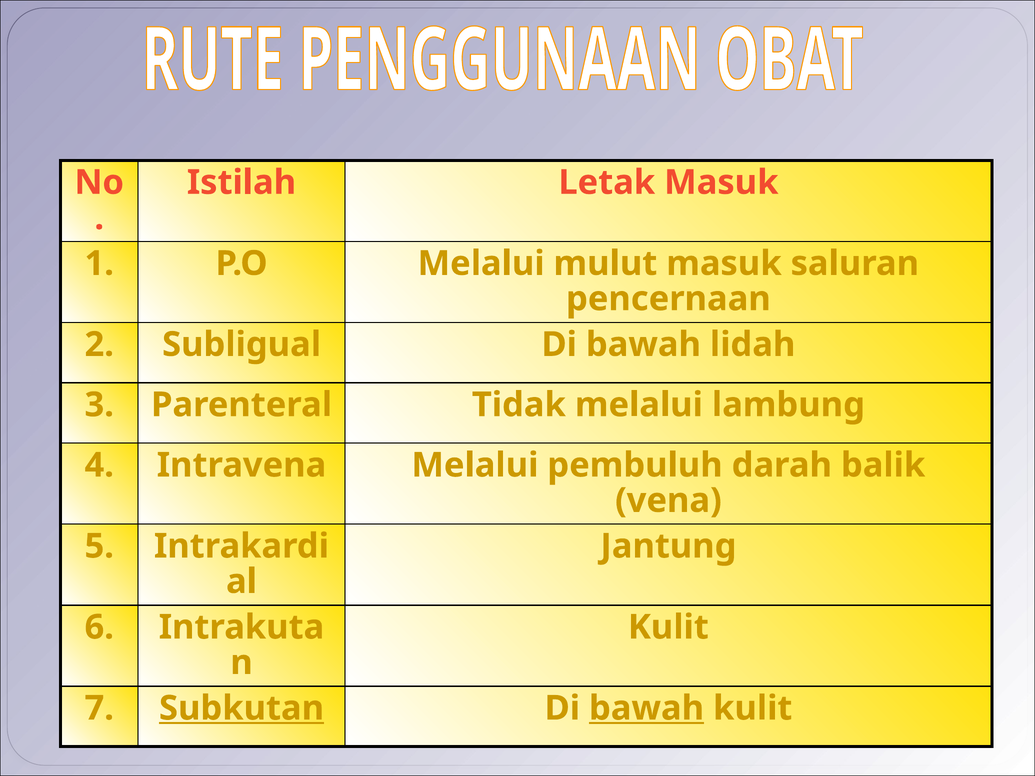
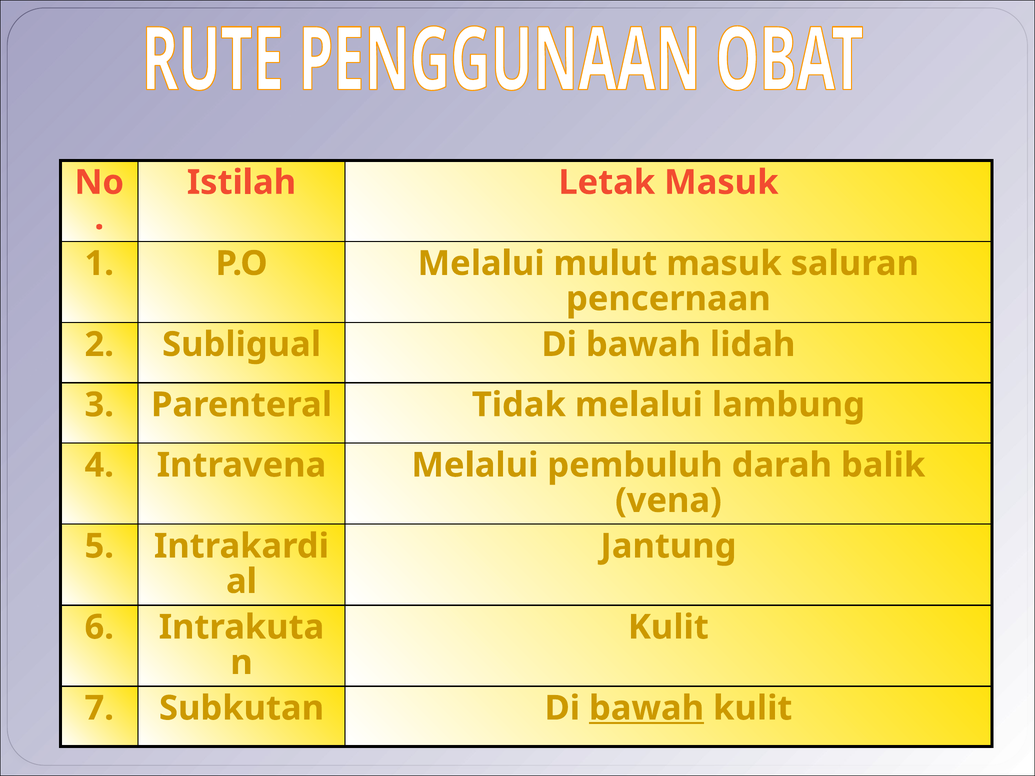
Subkutan underline: present -> none
